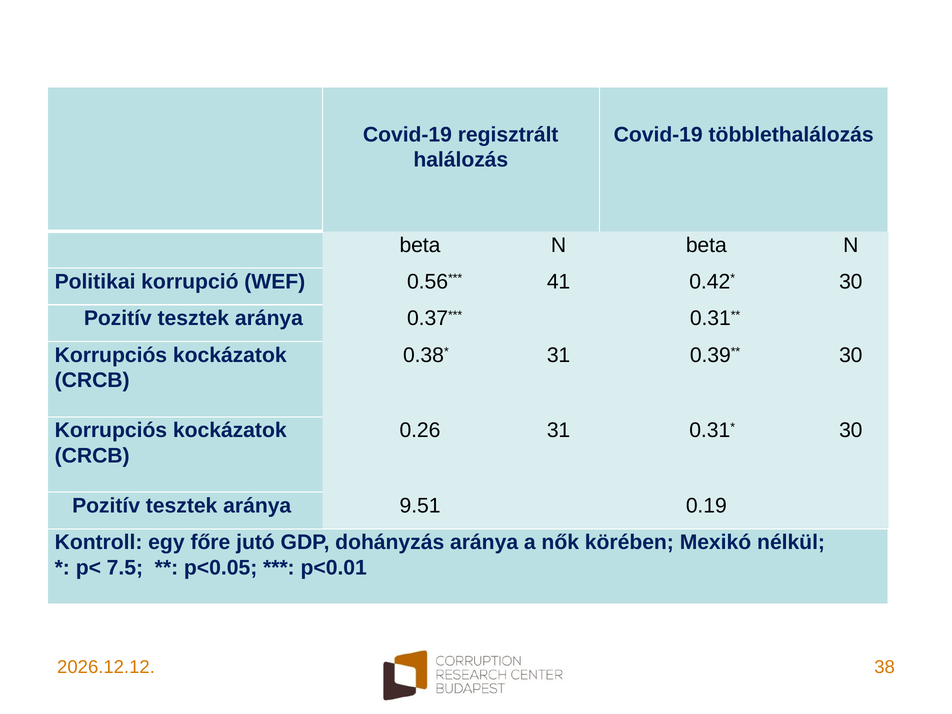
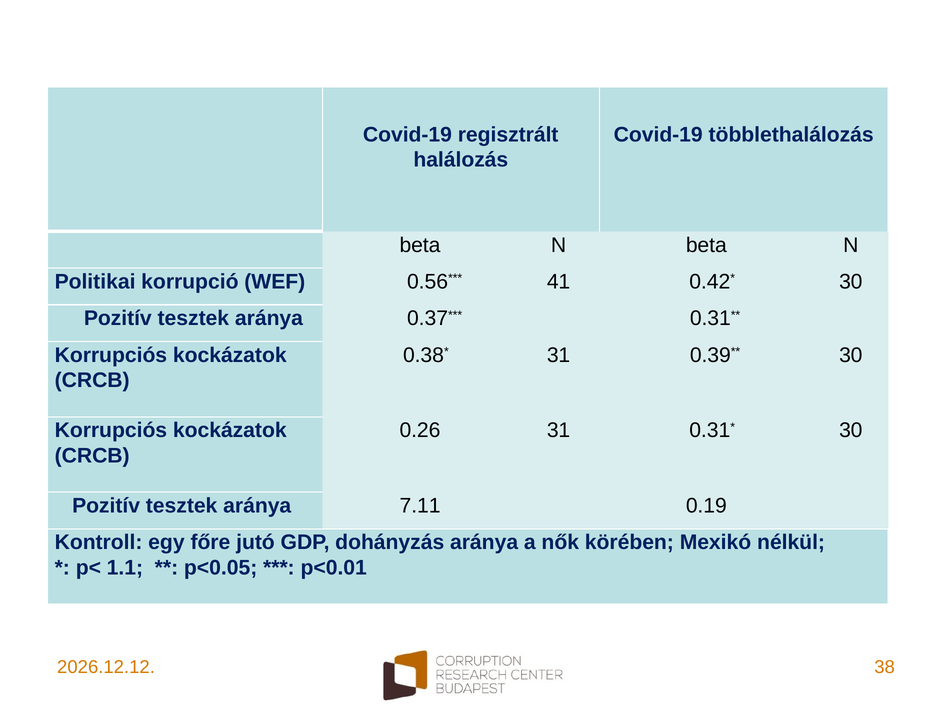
9.51: 9.51 -> 7.11
7.5: 7.5 -> 1.1
